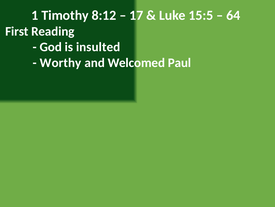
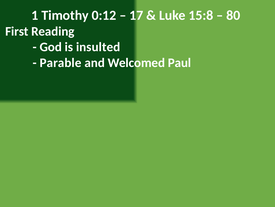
8:12: 8:12 -> 0:12
15:5: 15:5 -> 15:8
64: 64 -> 80
Worthy: Worthy -> Parable
